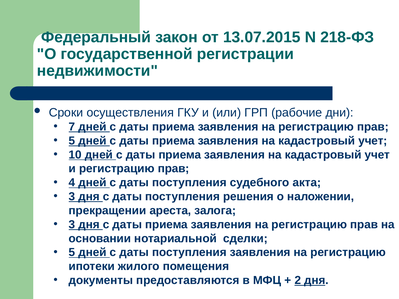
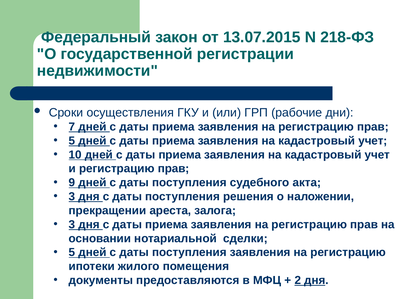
4: 4 -> 9
